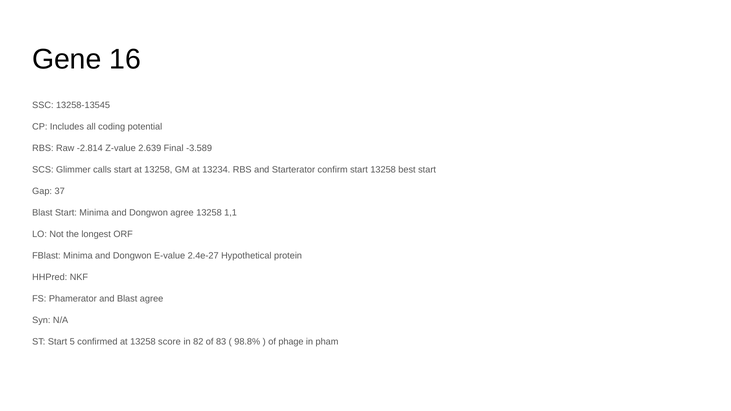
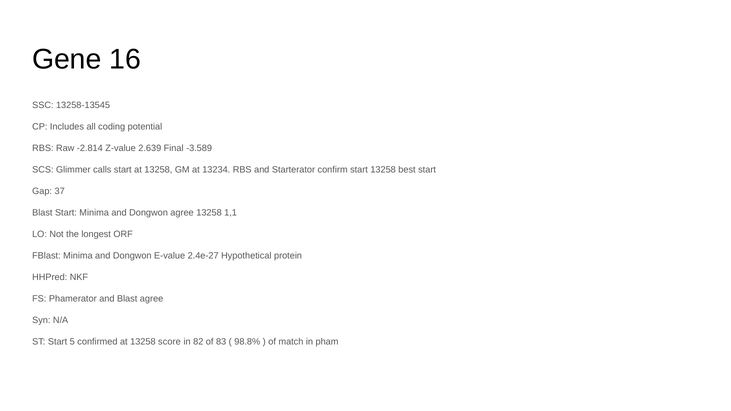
phage: phage -> match
